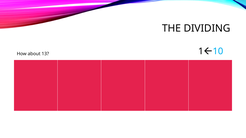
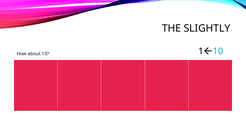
DIVIDING: DIVIDING -> SLIGHTLY
